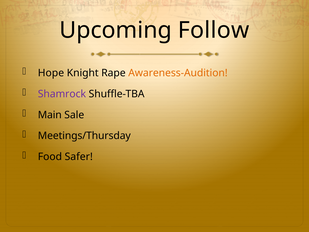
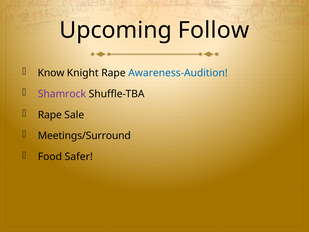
Hope: Hope -> Know
Awareness-Audition colour: orange -> blue
Main at (50, 115): Main -> Rape
Meetings/Thursday: Meetings/Thursday -> Meetings/Surround
